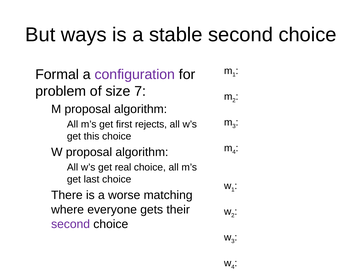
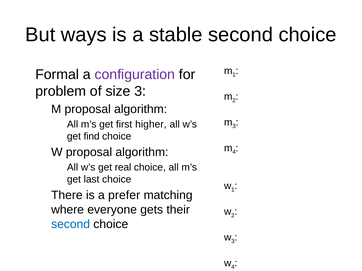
size 7: 7 -> 3
rejects: rejects -> higher
this: this -> find
worse: worse -> prefer
second at (71, 225) colour: purple -> blue
